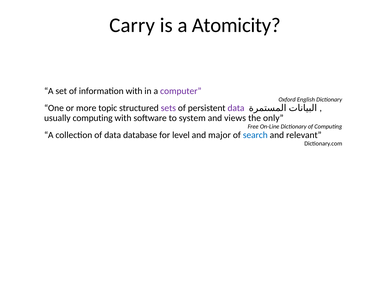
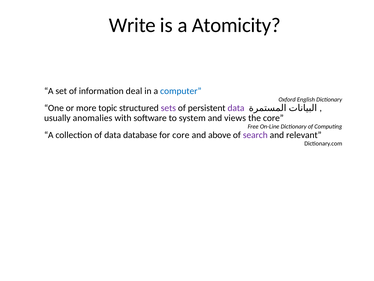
Carry: Carry -> Write
information with: with -> deal
computer colour: purple -> blue
usually computing: computing -> anomalies
the only: only -> core
for level: level -> core
major: major -> above
search colour: blue -> purple
